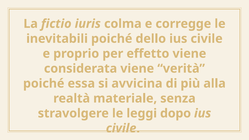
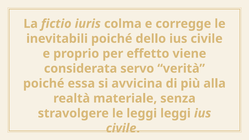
considerata viene: viene -> servo
leggi dopo: dopo -> leggi
